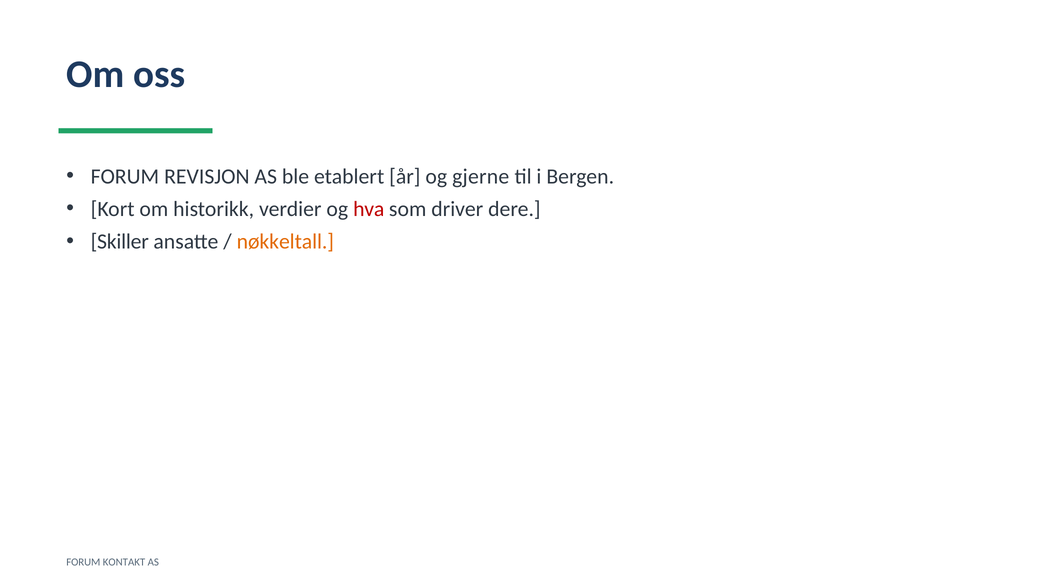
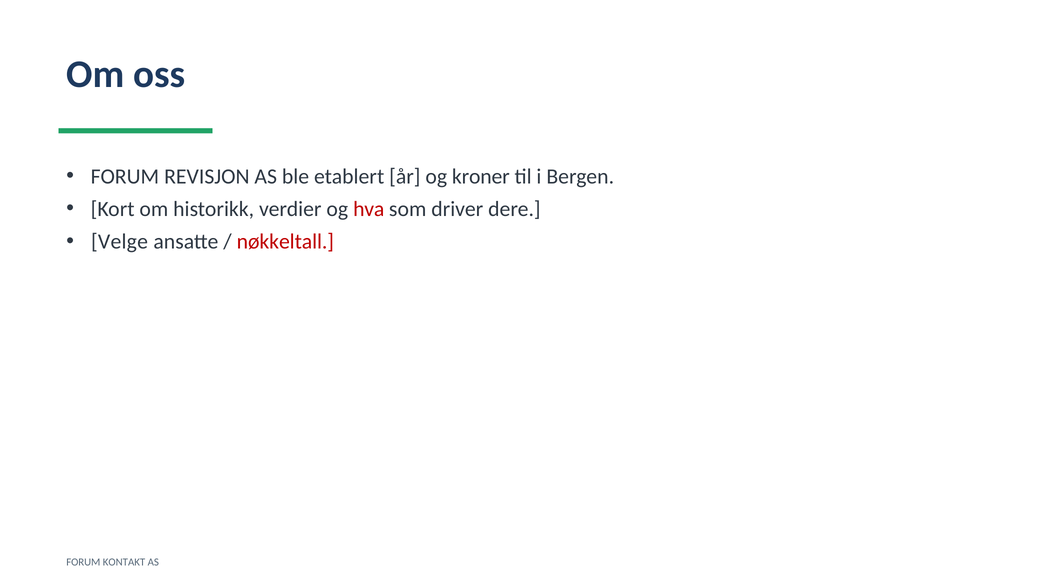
gjerne: gjerne -> kroner
Skiller: Skiller -> Velge
nøkkeltall colour: orange -> red
